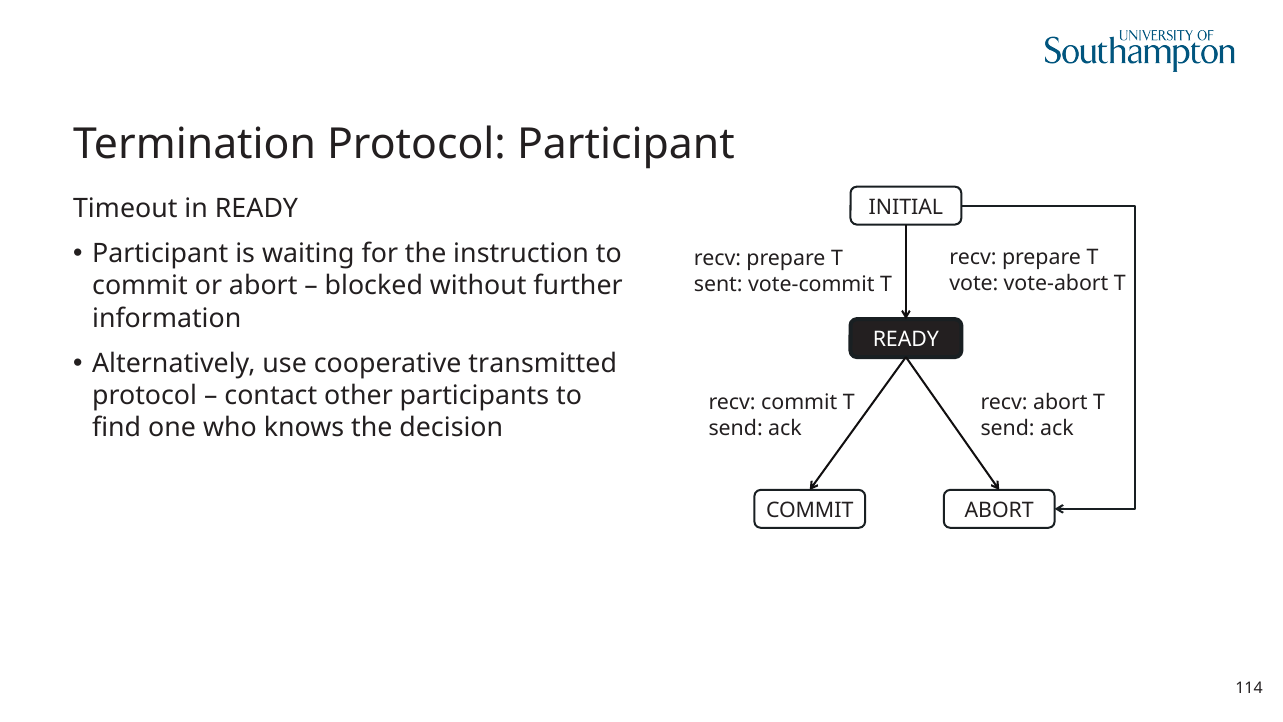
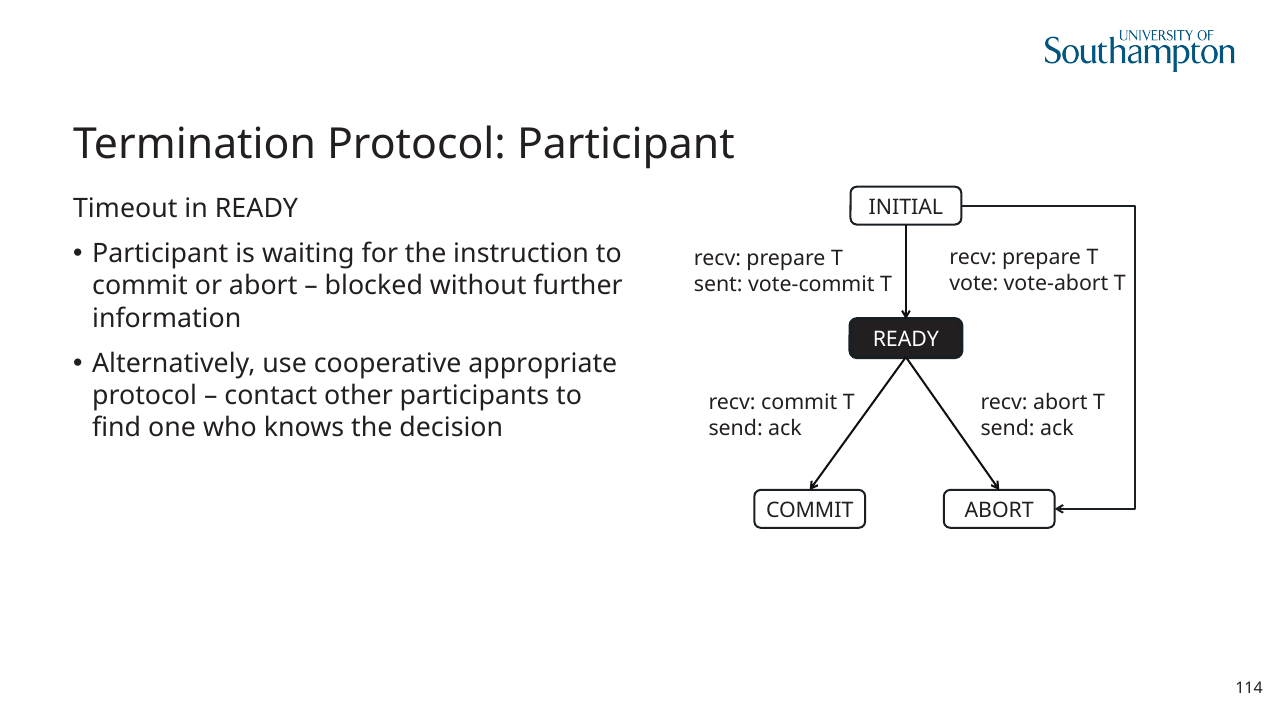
transmitted: transmitted -> appropriate
